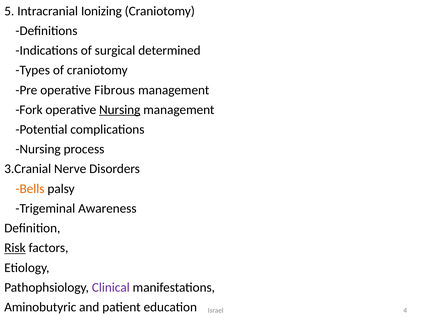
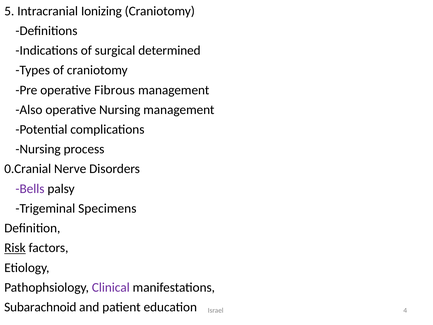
Fork: Fork -> Also
Nursing at (120, 110) underline: present -> none
3.Cranial: 3.Cranial -> 0.Cranial
Bells colour: orange -> purple
Awareness: Awareness -> Specimens
Aminobutyric: Aminobutyric -> Subarachnoid
